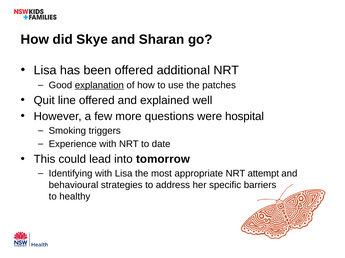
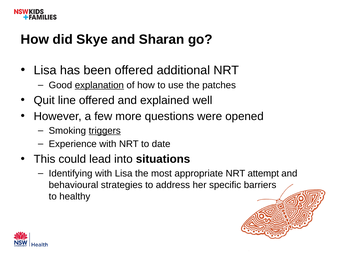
hospital: hospital -> opened
triggers underline: none -> present
tomorrow: tomorrow -> situations
